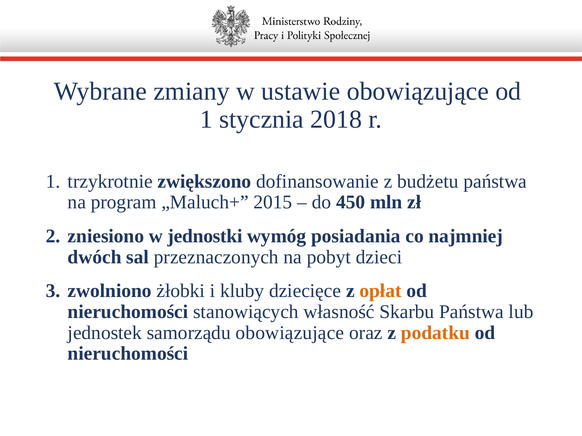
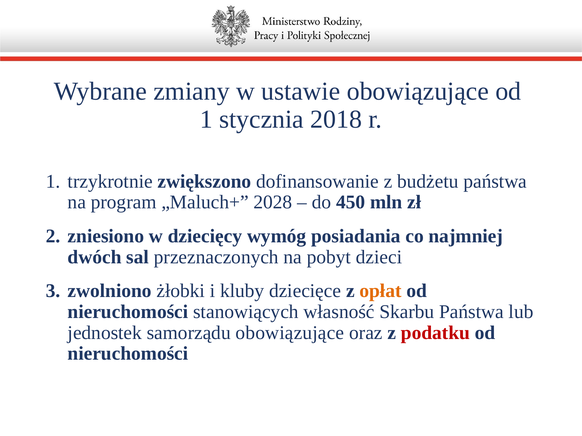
2015: 2015 -> 2028
jednostki: jednostki -> dziecięcy
podatku colour: orange -> red
